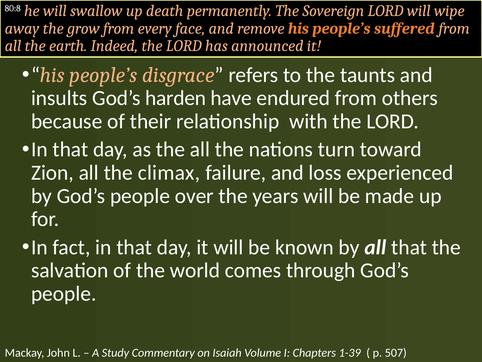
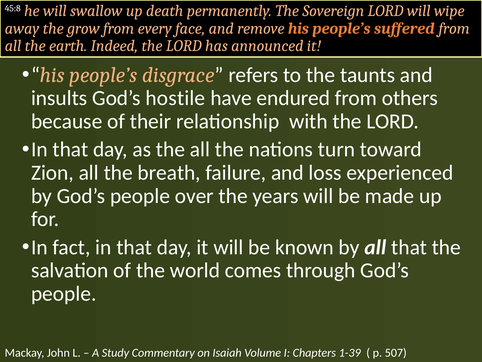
80:8: 80:8 -> 45:8
harden: harden -> hostile
climax: climax -> breath
